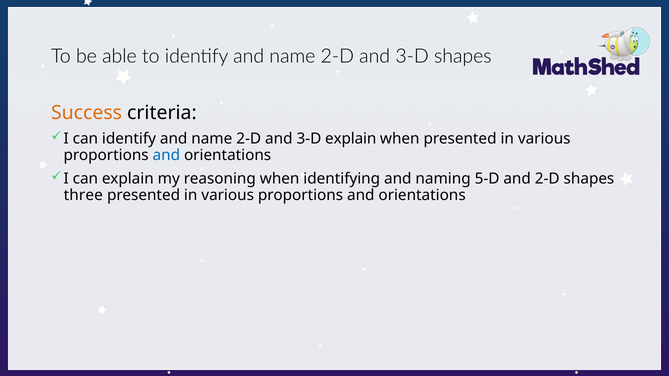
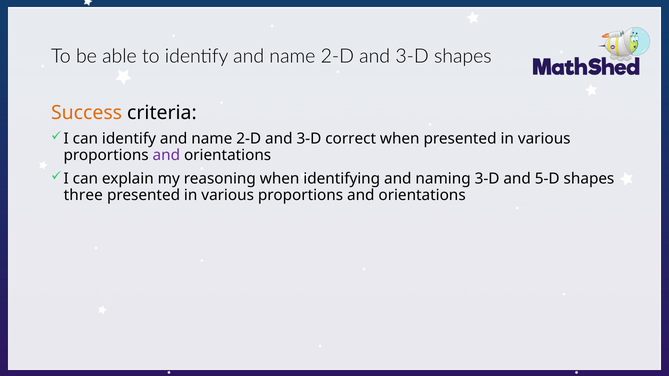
3-D explain: explain -> correct
and at (166, 155) colour: blue -> purple
naming 5-D: 5-D -> 3-D
and 2-D: 2-D -> 5-D
